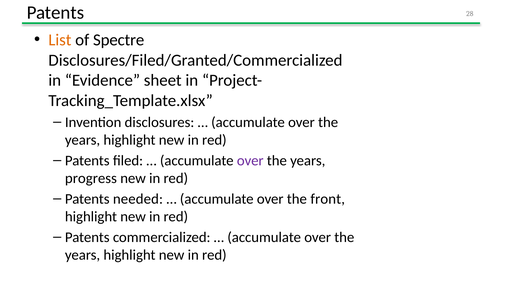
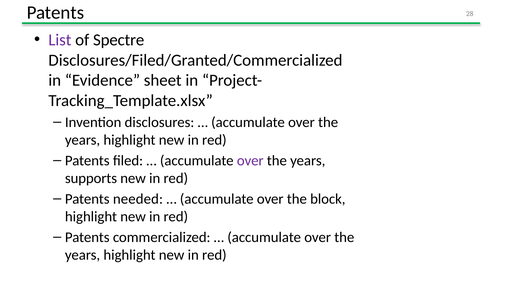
List colour: orange -> purple
progress: progress -> supports
front: front -> block
